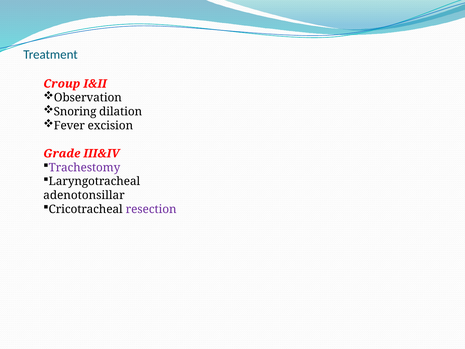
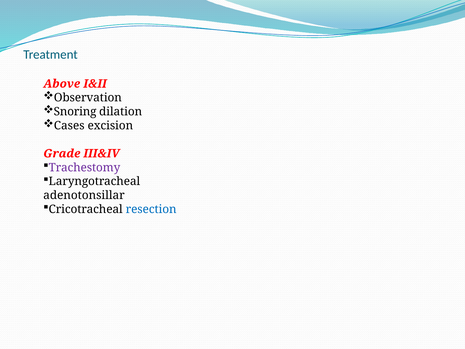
Croup: Croup -> Above
Fever: Fever -> Cases
resection colour: purple -> blue
